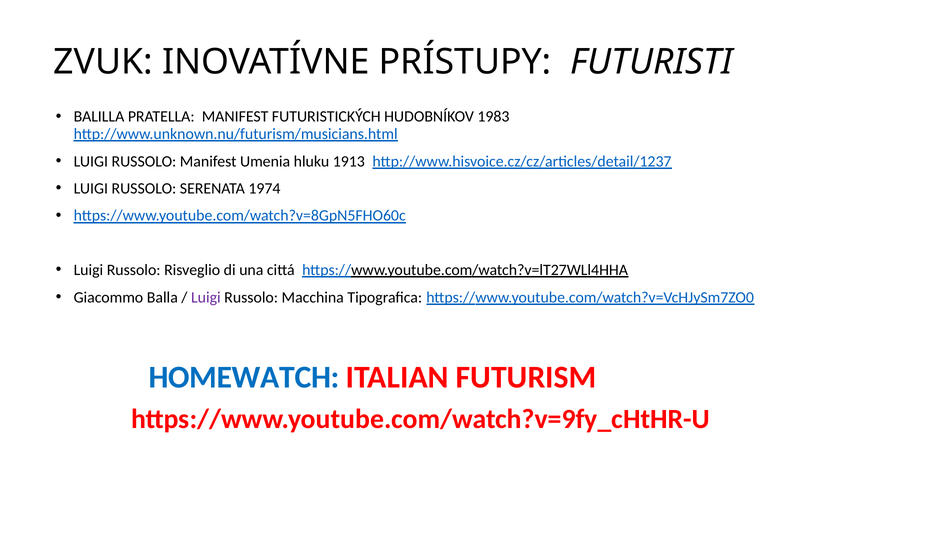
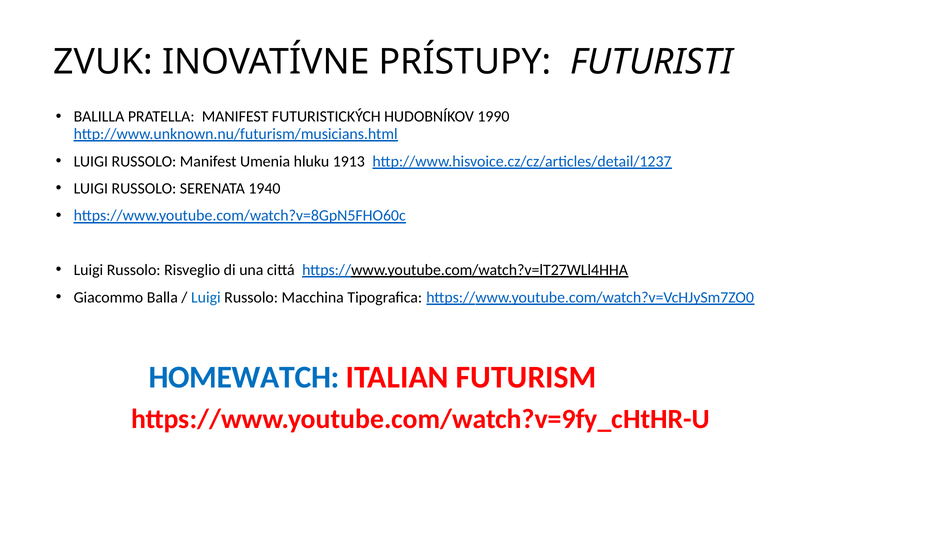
1983: 1983 -> 1990
1974: 1974 -> 1940
Luigi at (206, 298) colour: purple -> blue
